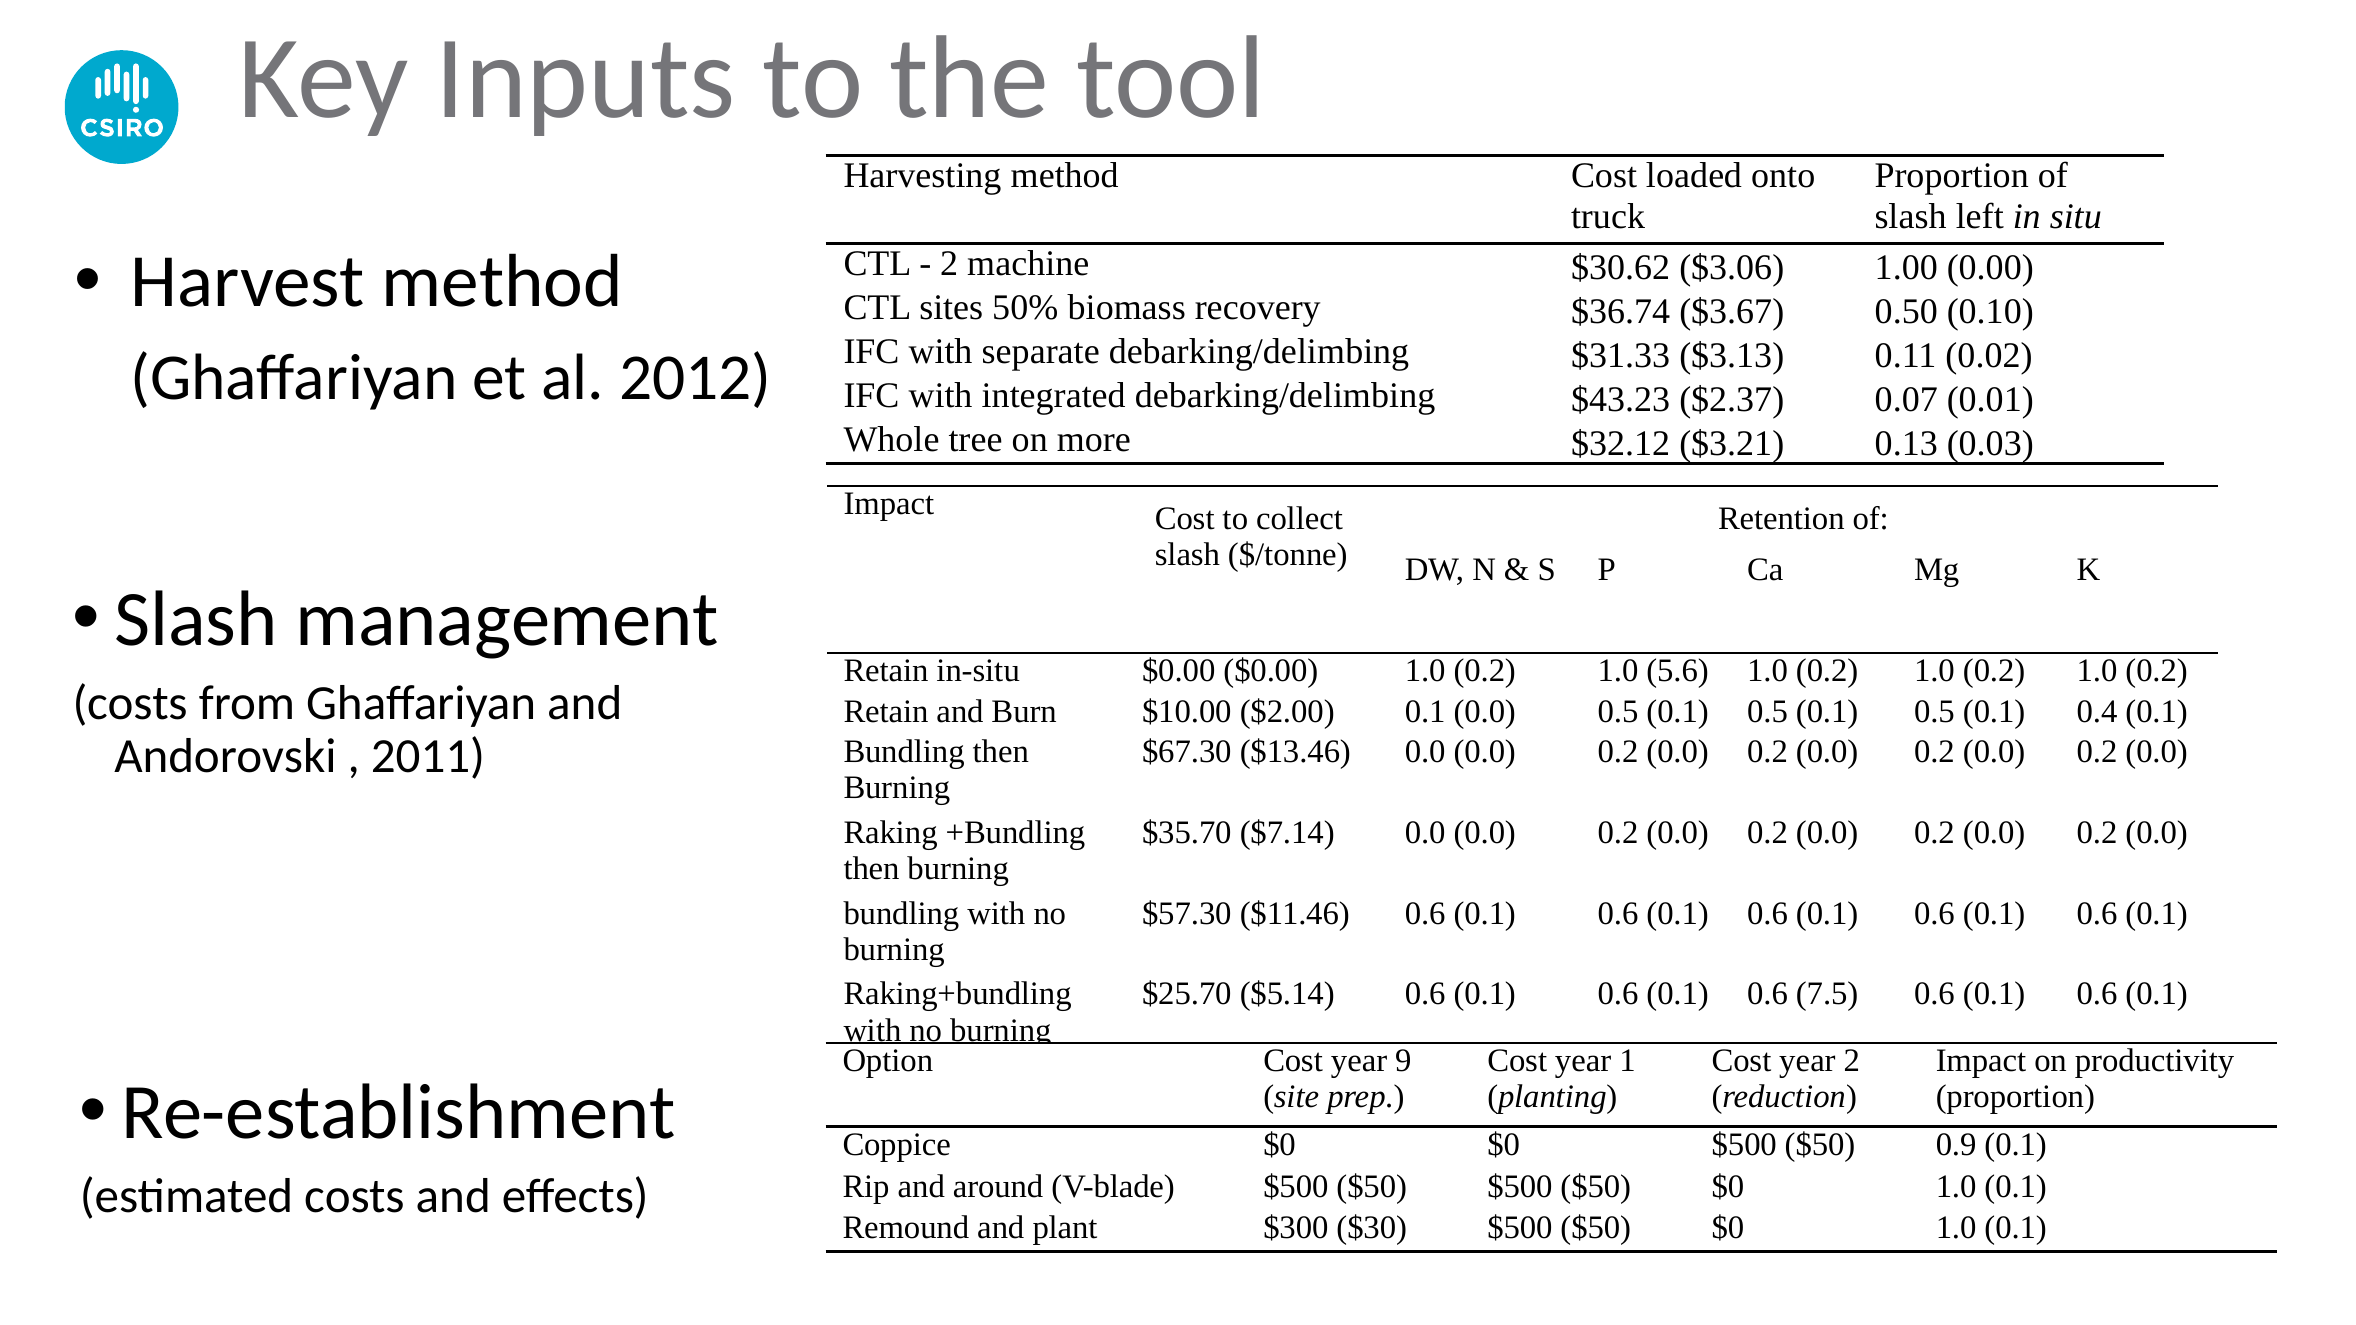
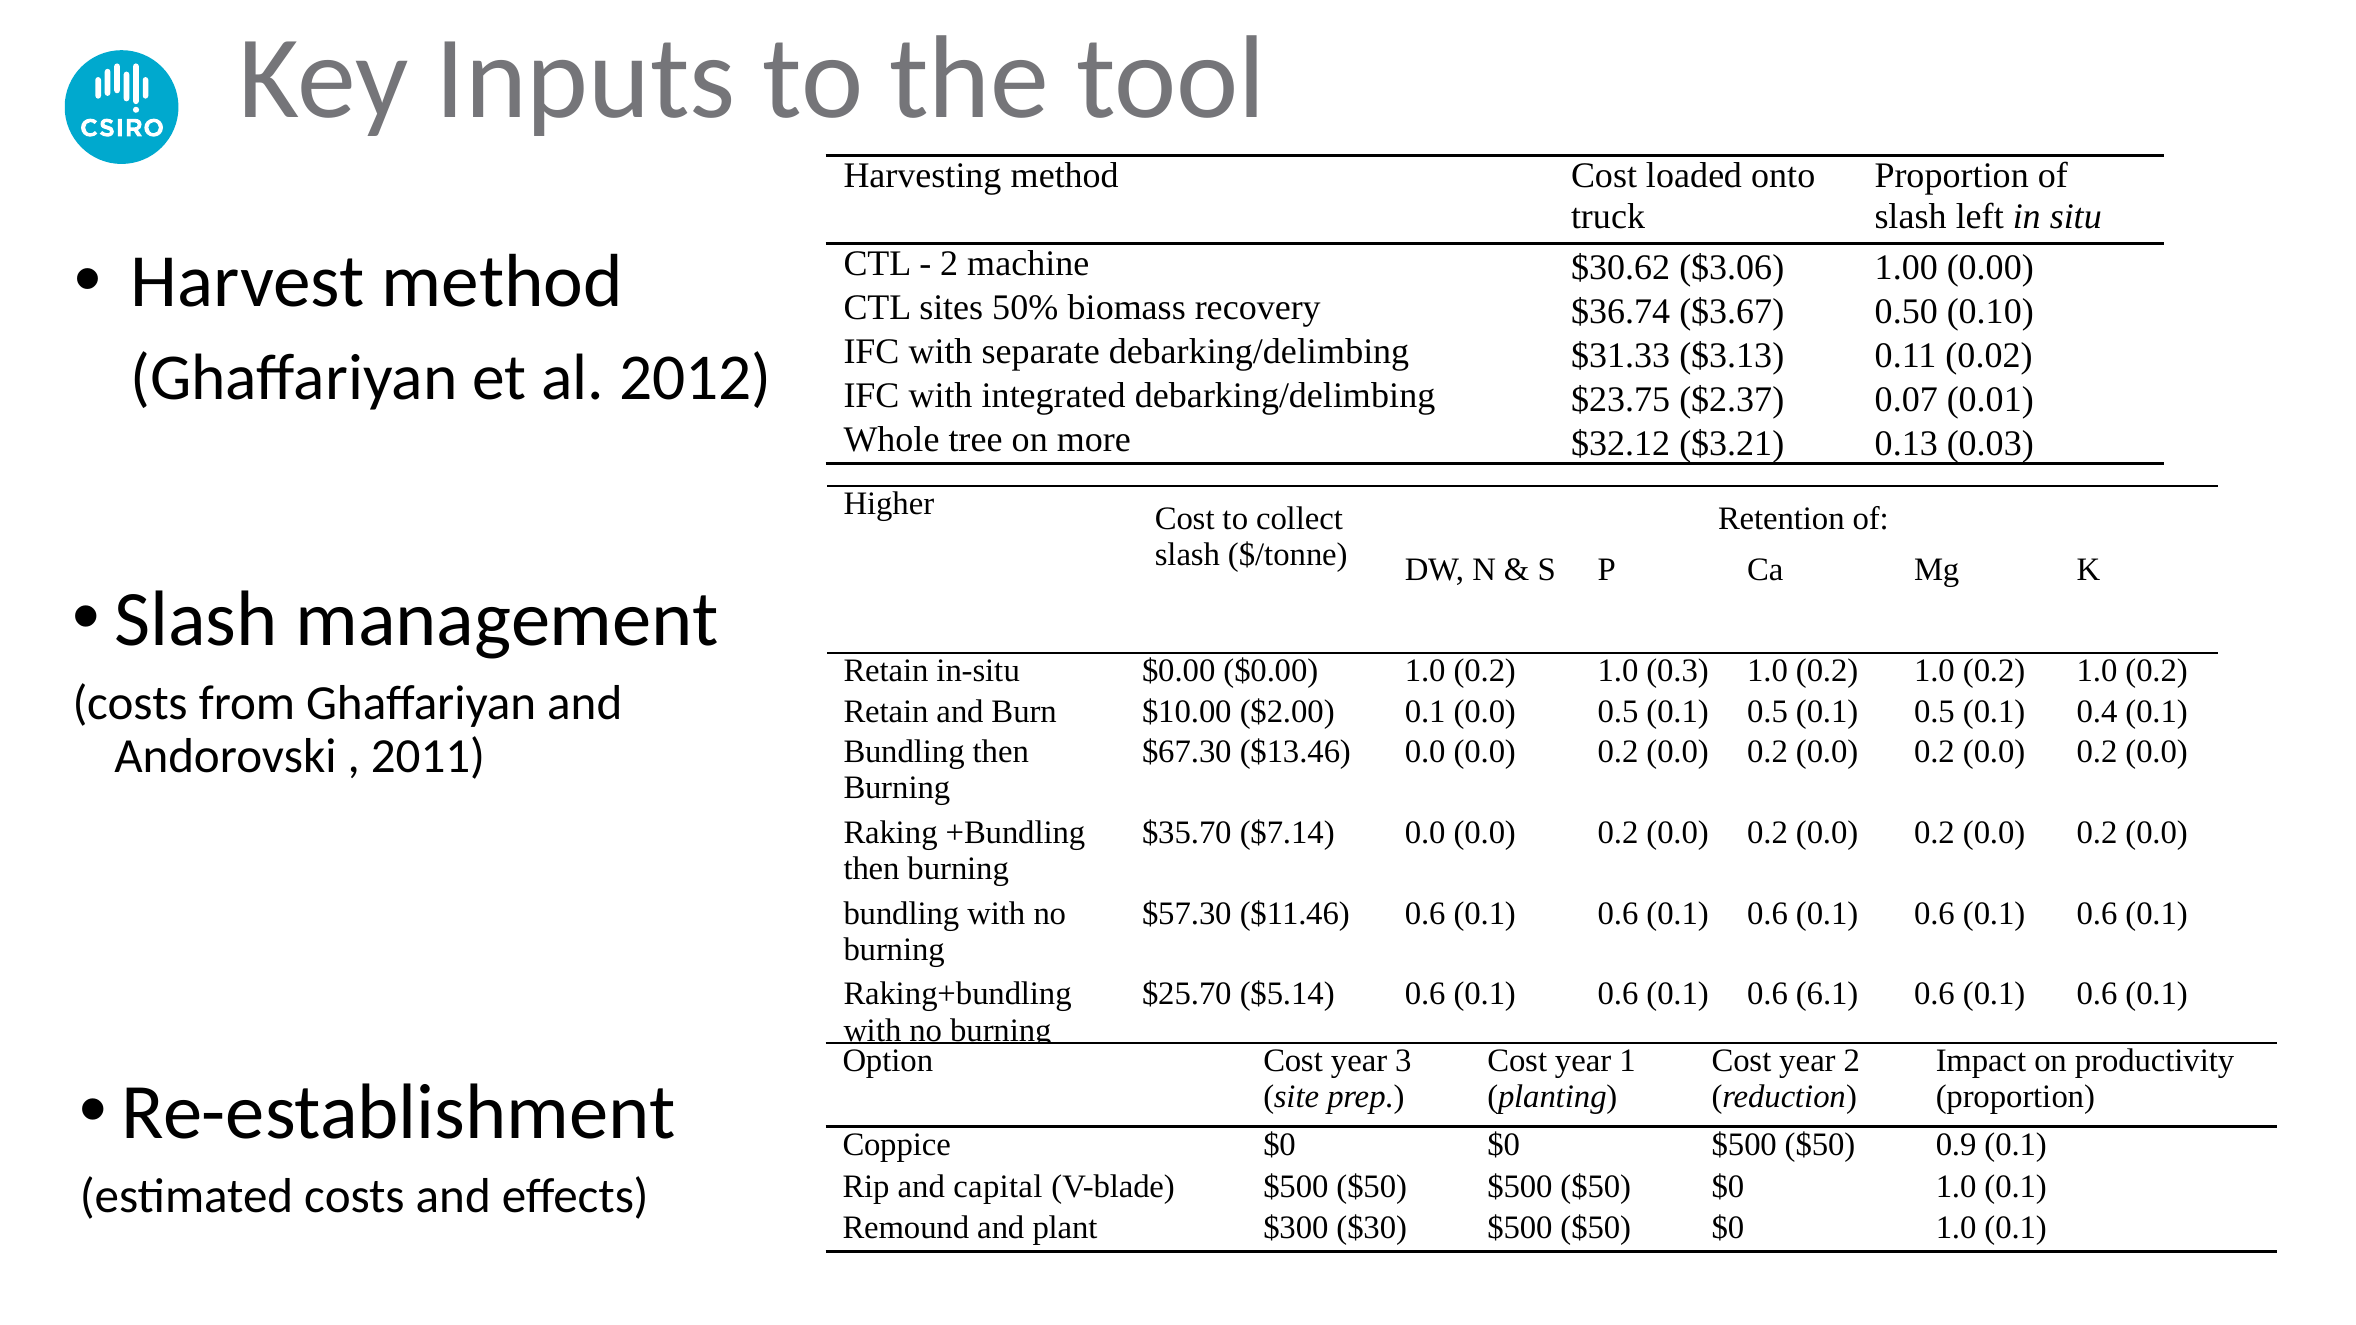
$43.23: $43.23 -> $23.75
Impact at (889, 504): Impact -> Higher
5.6: 5.6 -> 0.3
7.5: 7.5 -> 6.1
9: 9 -> 3
around: around -> capital
